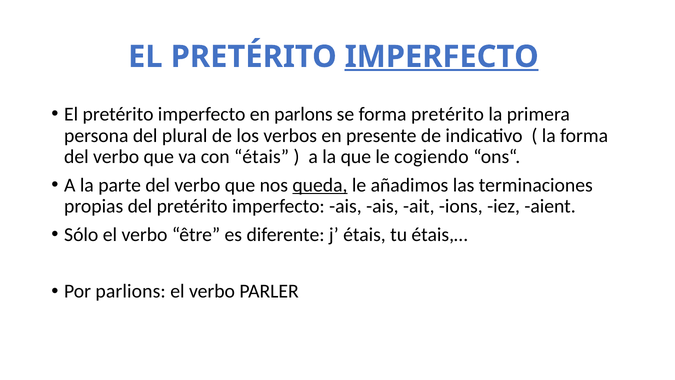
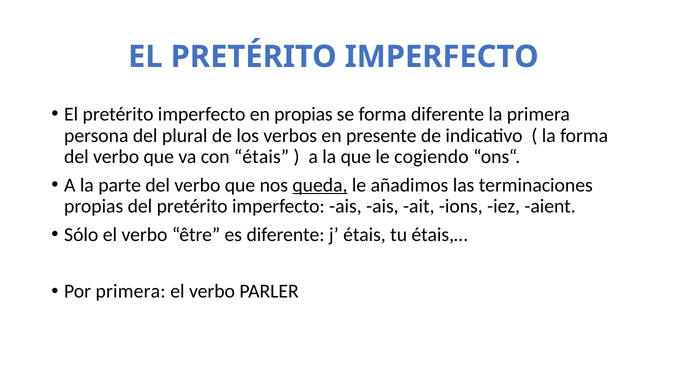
IMPERFECTO at (442, 57) underline: present -> none
en parlons: parlons -> propias
forma pretérito: pretérito -> diferente
Por parlions: parlions -> primera
